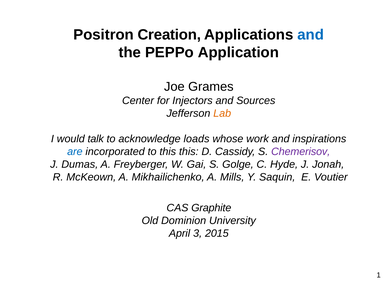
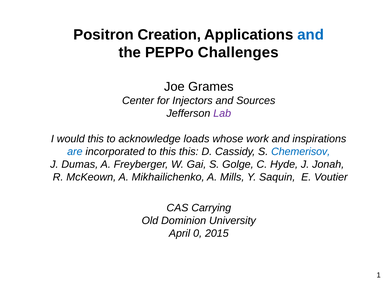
Application: Application -> Challenges
Lab colour: orange -> purple
would talk: talk -> this
Chemerisov colour: purple -> blue
Graphite: Graphite -> Carrying
3: 3 -> 0
